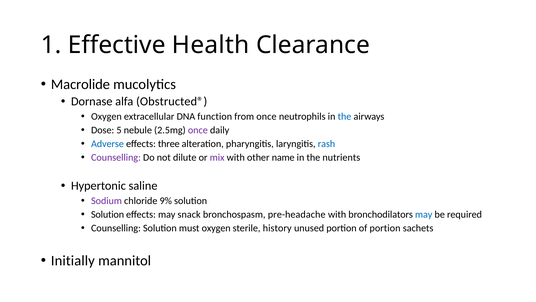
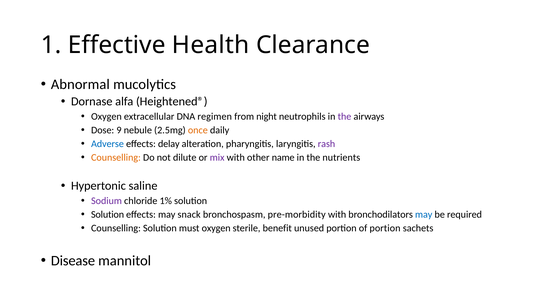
Macrolide: Macrolide -> Abnormal
Obstructed®: Obstructed® -> Heightened®
function: function -> regimen
from once: once -> night
the at (345, 116) colour: blue -> purple
5: 5 -> 9
once at (198, 130) colour: purple -> orange
three: three -> delay
rash colour: blue -> purple
Counselling at (116, 157) colour: purple -> orange
9%: 9% -> 1%
pre-headache: pre-headache -> pre-morbidity
history: history -> benefit
Initially: Initially -> Disease
